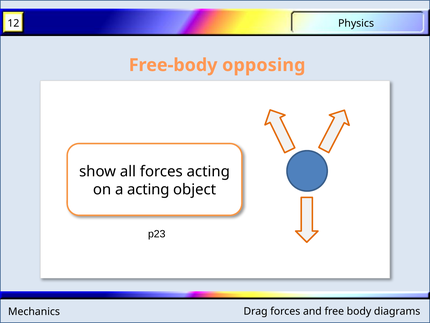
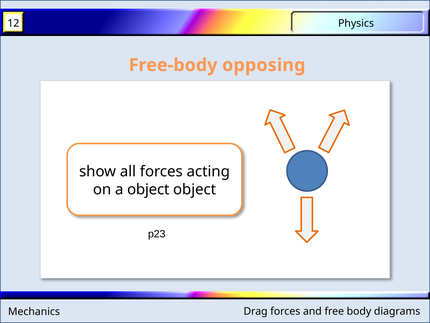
a acting: acting -> object
